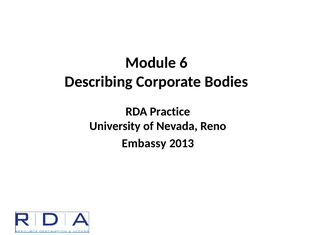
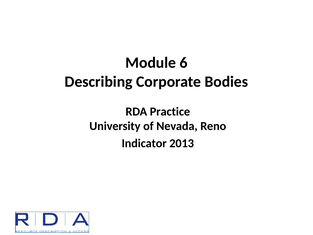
Embassy: Embassy -> Indicator
